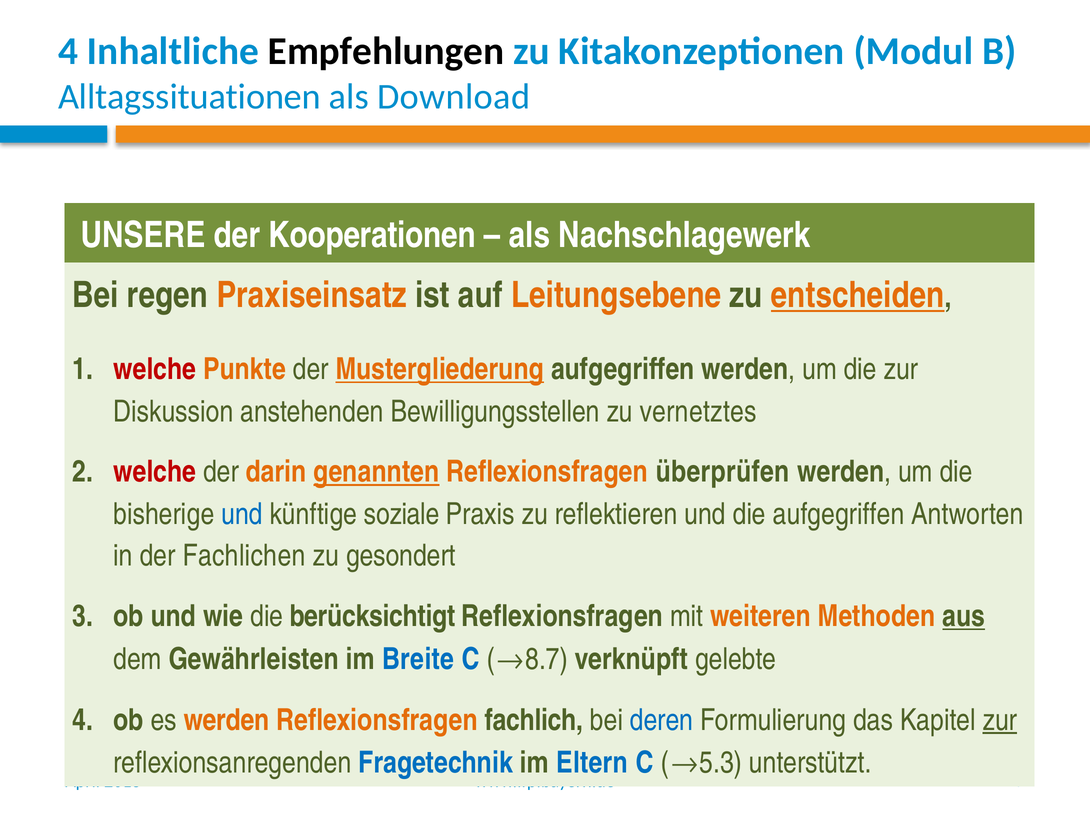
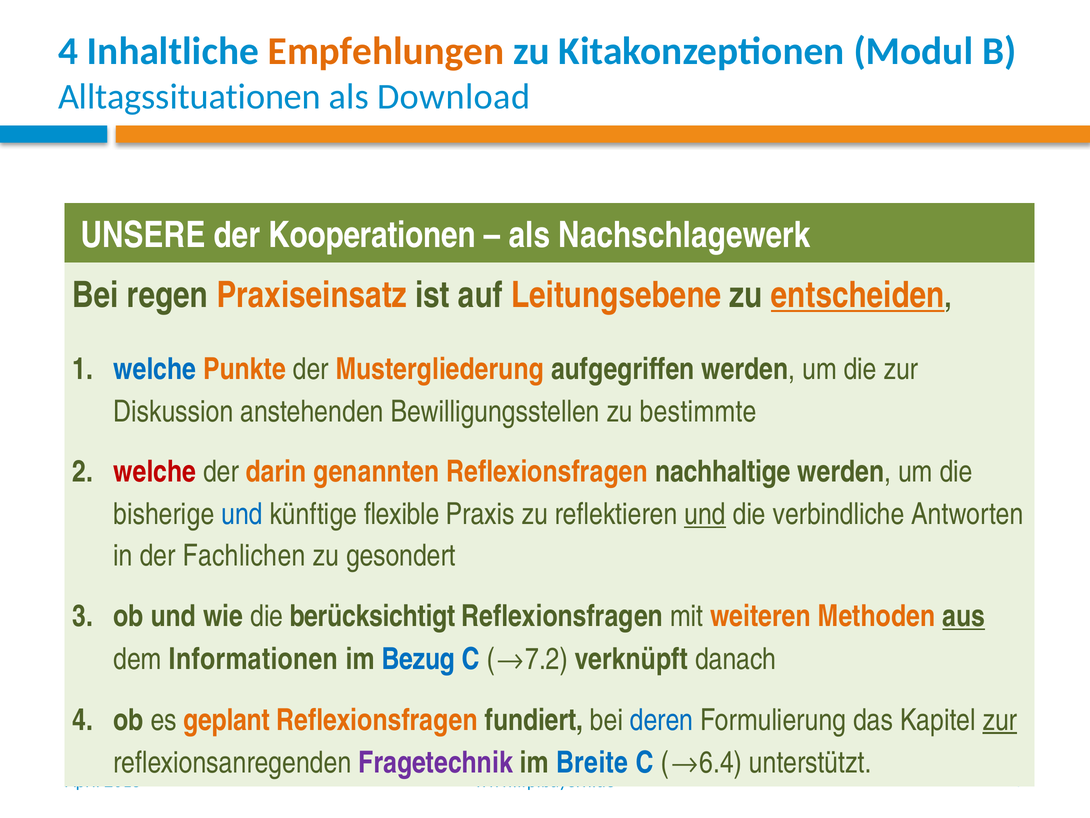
Empfehlungen colour: black -> orange
welche at (155, 369) colour: red -> blue
Mustergliederung underline: present -> none
vernetztes: vernetztes -> bestimmte
genannten underline: present -> none
überprüfen: überprüfen -> nachhaltige
soziale: soziale -> flexible
und at (705, 514) underline: none -> present
die aufgegriffen: aufgegriffen -> verbindliche
Gewährleisten: Gewährleisten -> Informationen
Breite: Breite -> Bezug
→8.7: →8.7 -> →7.2
gelebte: gelebte -> danach
es werden: werden -> geplant
fachlich: fachlich -> fundiert
Fragetechnik colour: blue -> purple
Eltern: Eltern -> Breite
→5.3: →5.3 -> →6.4
